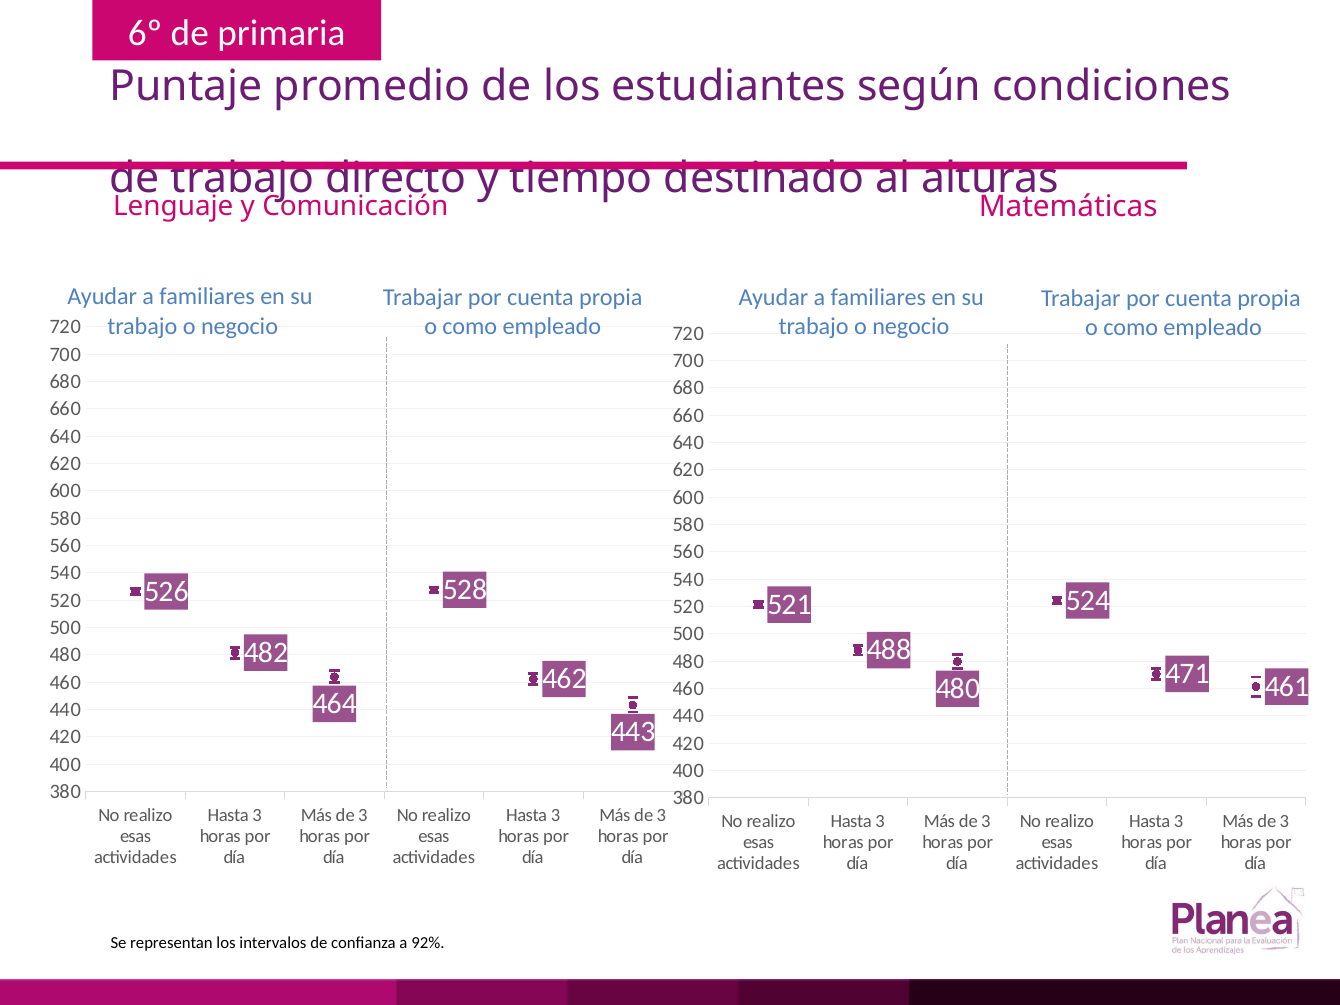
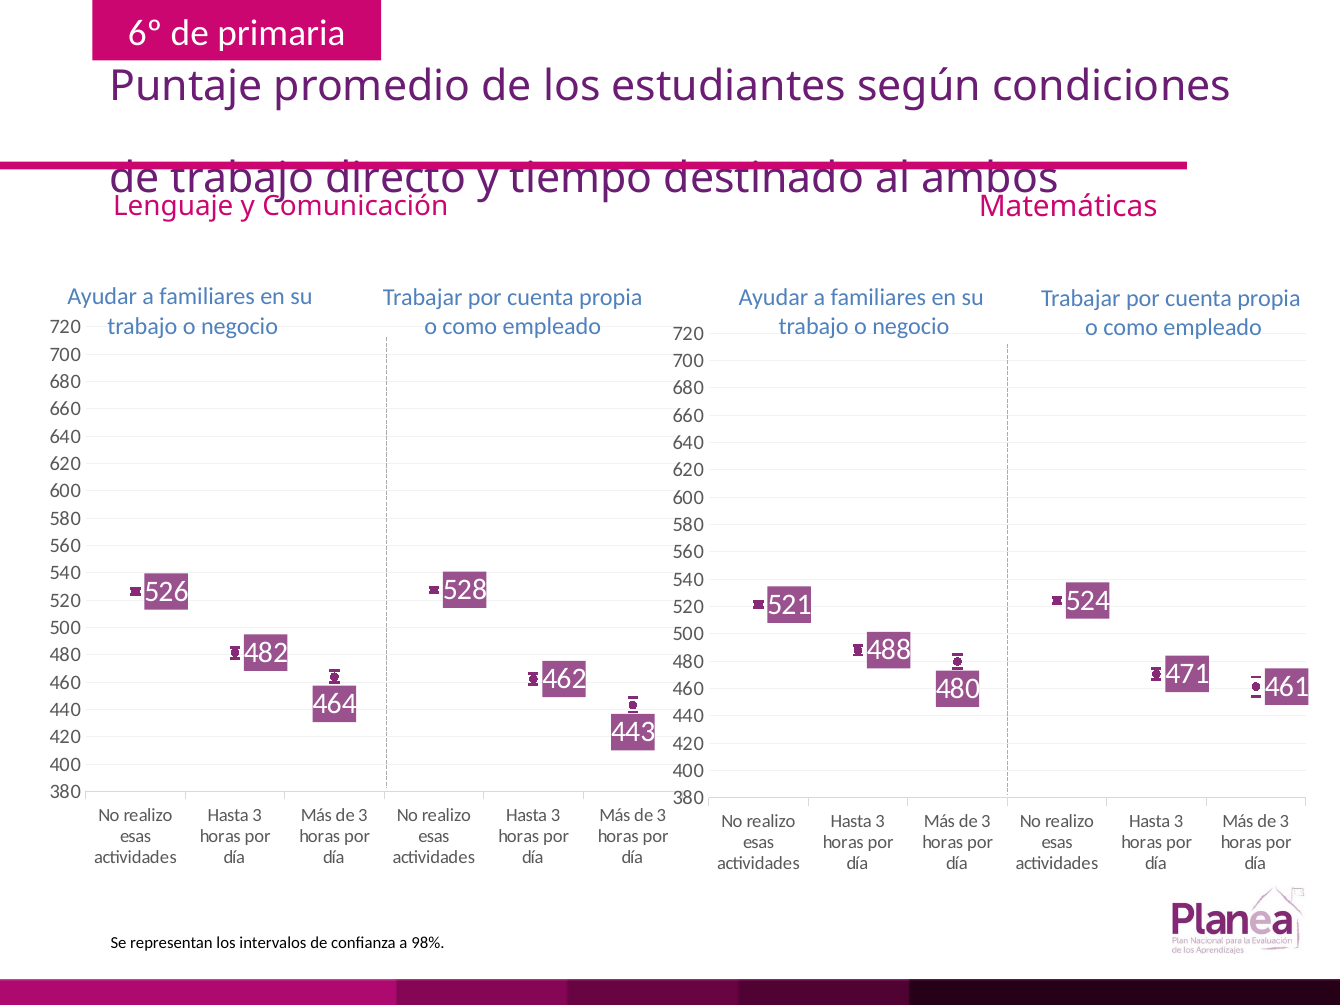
alturas: alturas -> ambos
92%: 92% -> 98%
